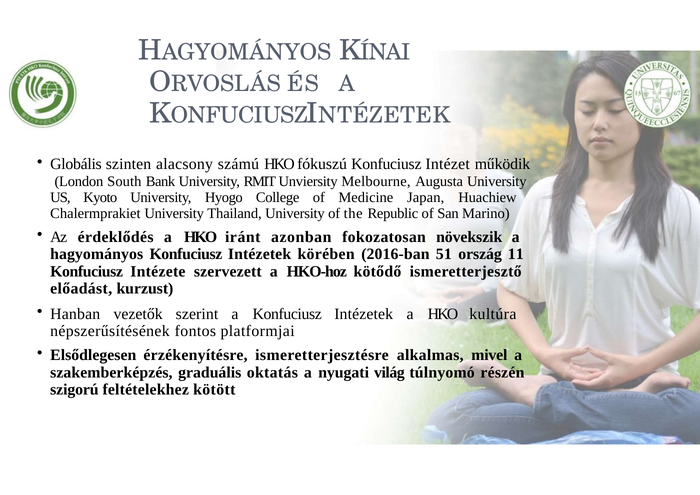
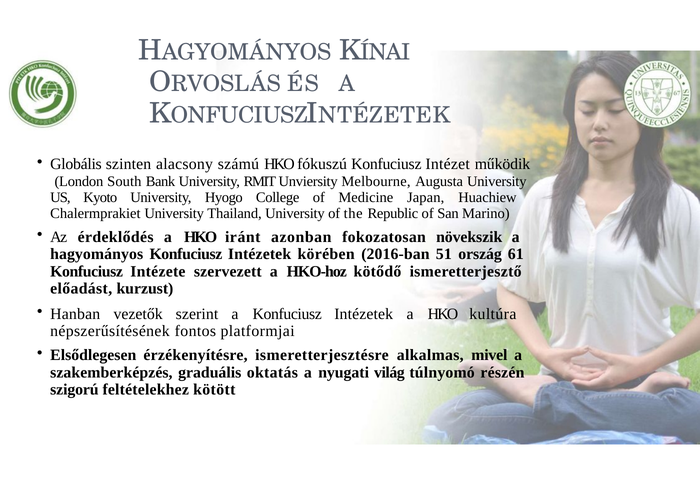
11: 11 -> 61
